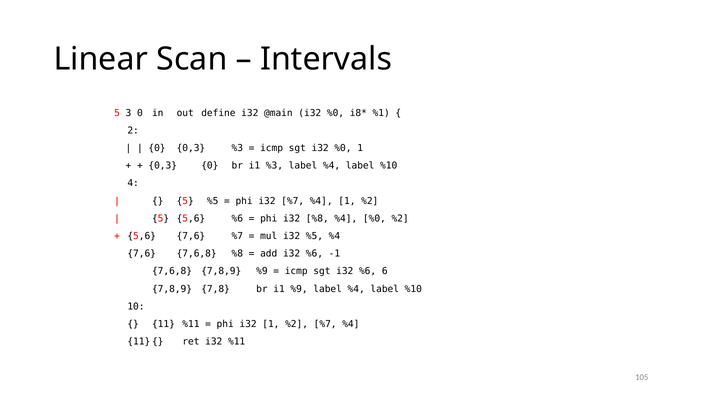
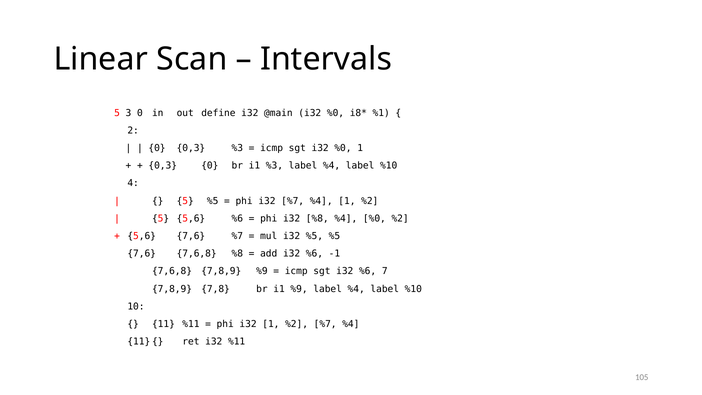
%5 %4: %4 -> %5
6: 6 -> 7
